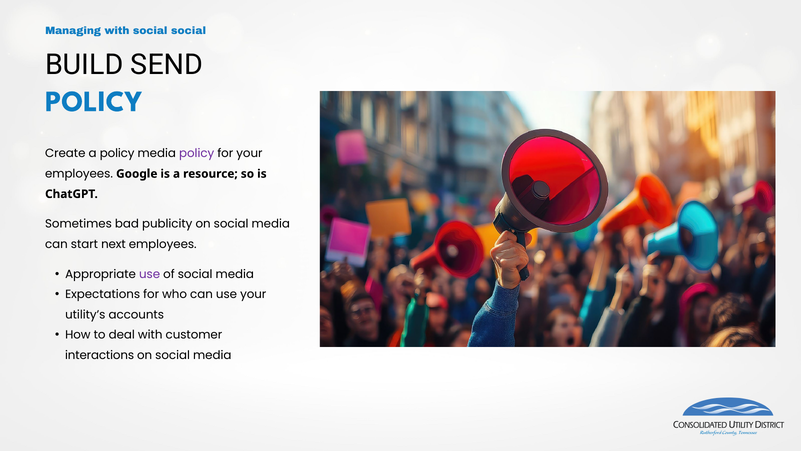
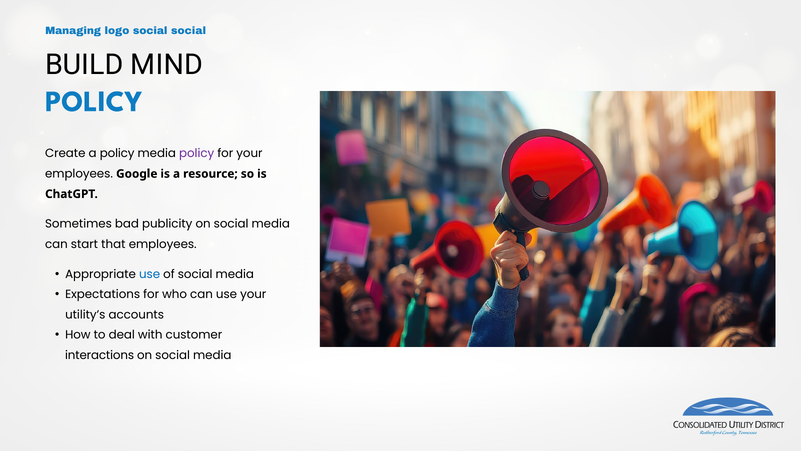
Managing with: with -> logo
SEND: SEND -> MIND
next: next -> that
use at (150, 274) colour: purple -> blue
